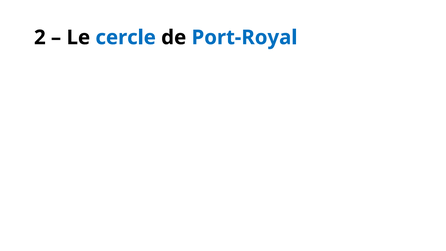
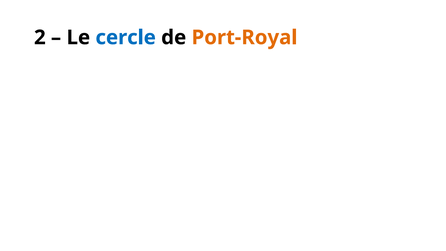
Port-Royal colour: blue -> orange
